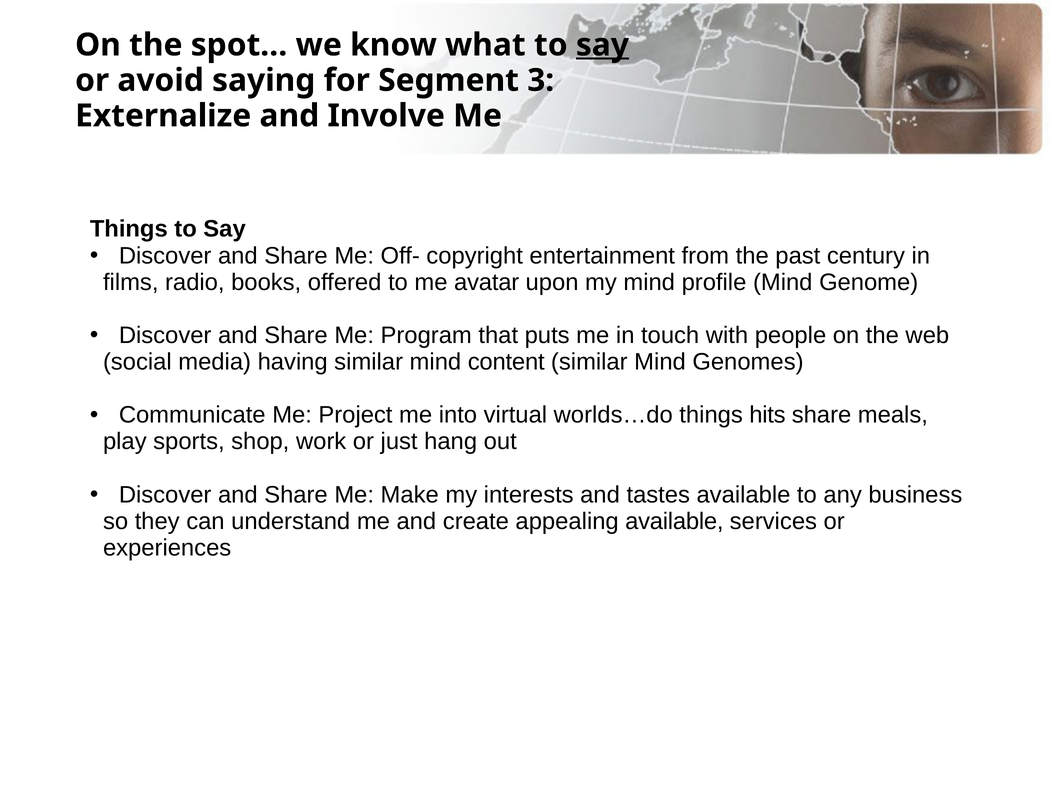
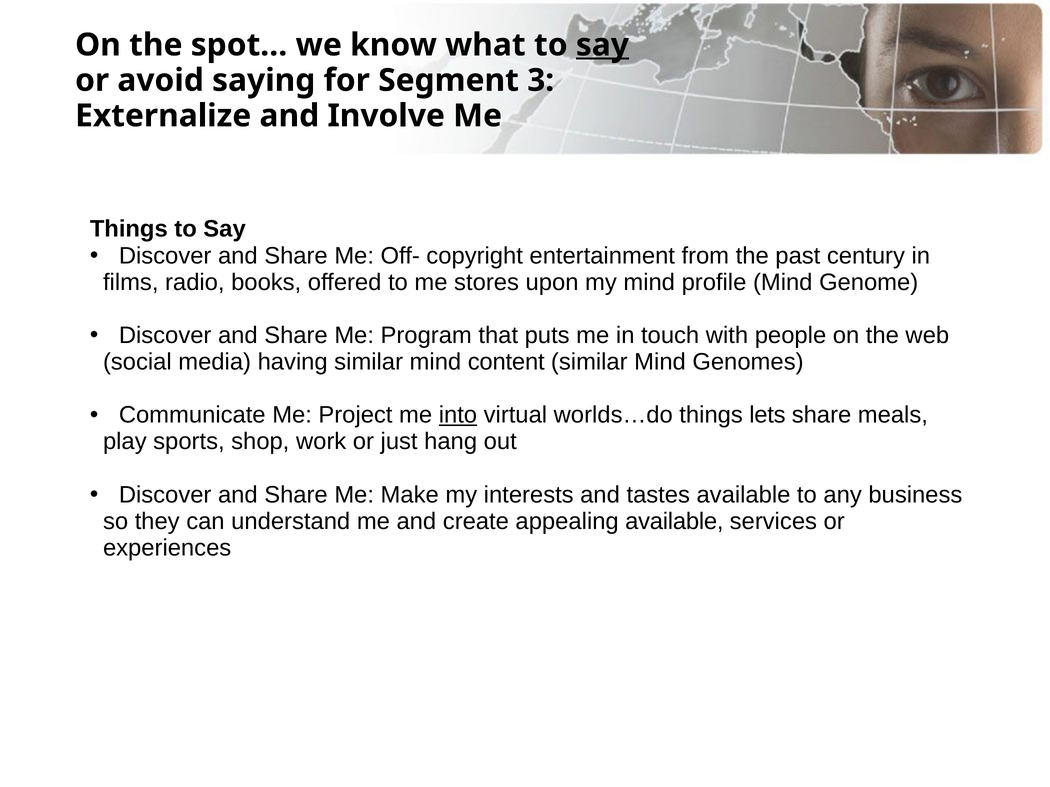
avatar: avatar -> stores
into underline: none -> present
hits: hits -> lets
